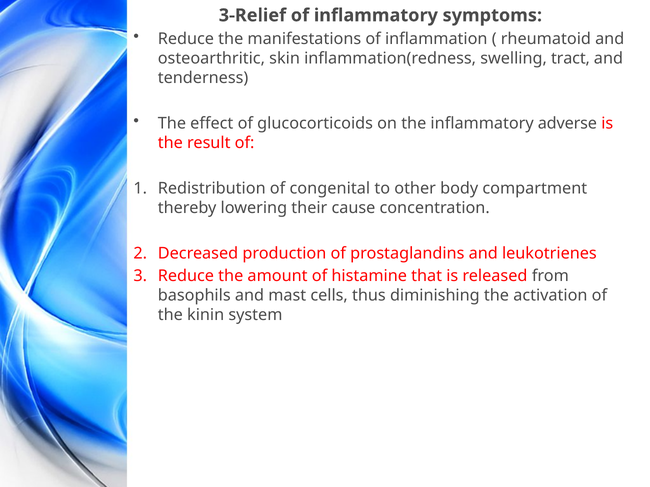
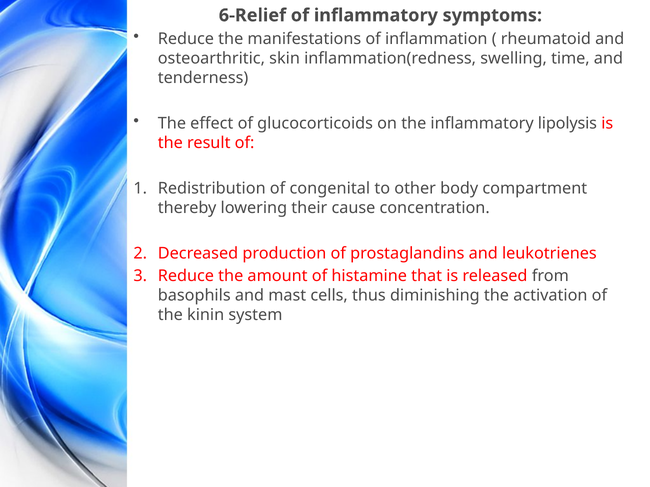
3-Relief: 3-Relief -> 6-Relief
tract: tract -> time
adverse: adverse -> lipolysis
